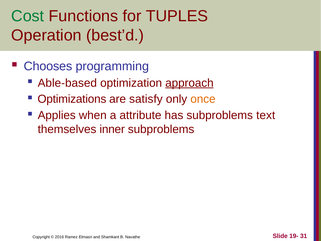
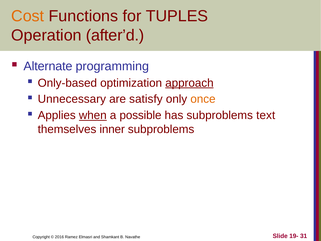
Cost colour: green -> orange
best’d: best’d -> after’d
Chooses: Chooses -> Alternate
Able-based: Able-based -> Only-based
Optimizations: Optimizations -> Unnecessary
when underline: none -> present
attribute: attribute -> possible
